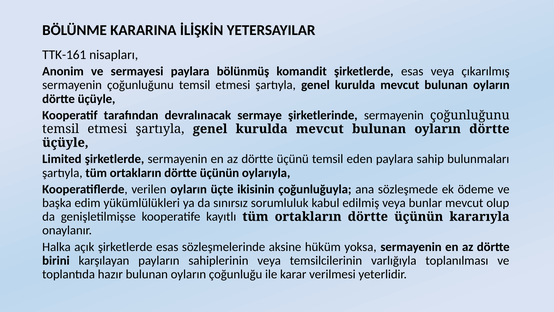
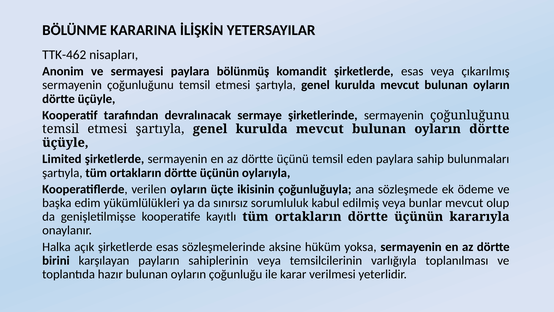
TTK-161: TTK-161 -> TTK-462
